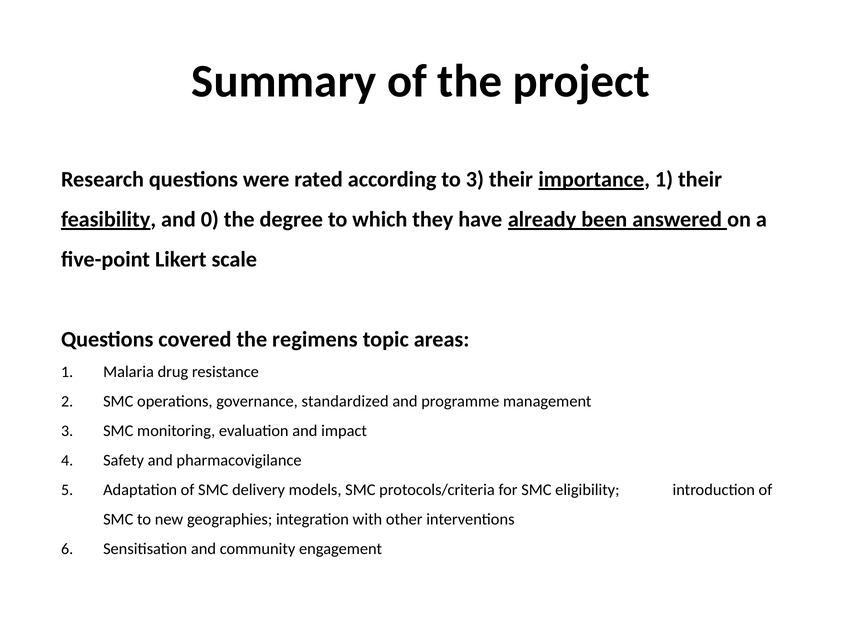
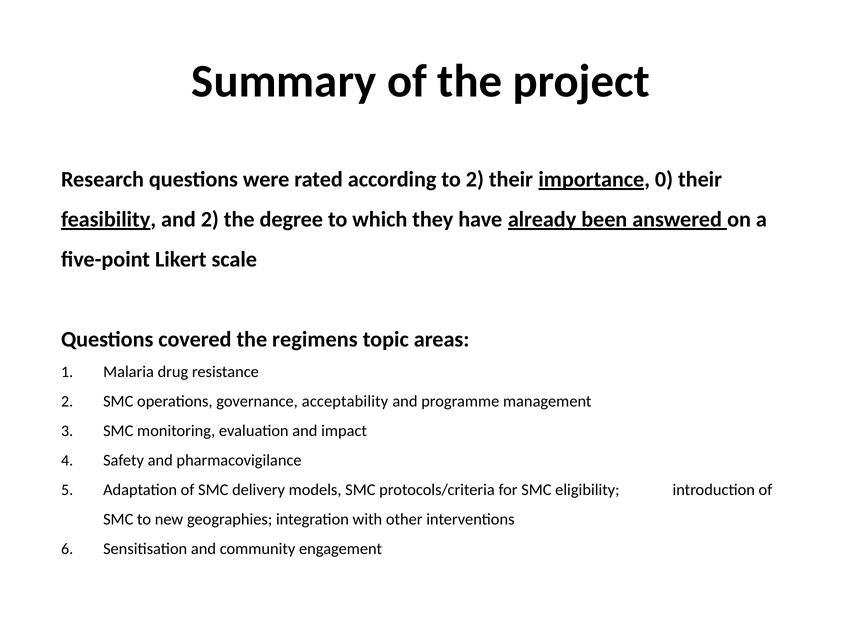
to 3: 3 -> 2
importance 1: 1 -> 0
and 0: 0 -> 2
standardized: standardized -> acceptability
